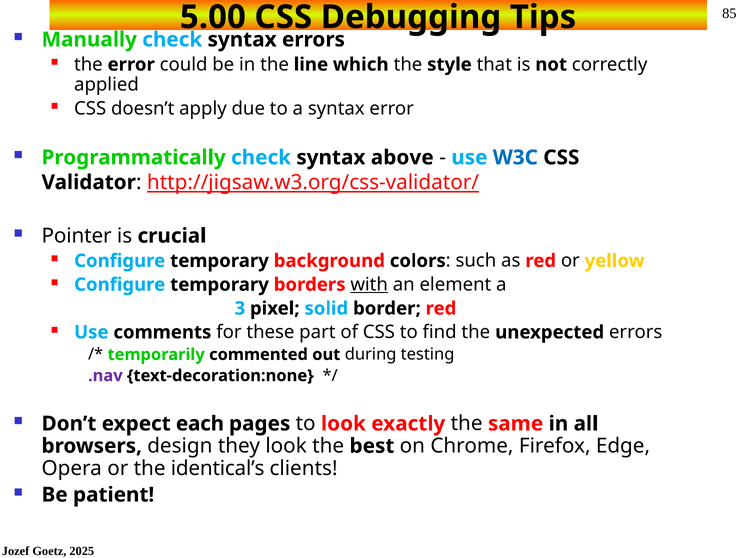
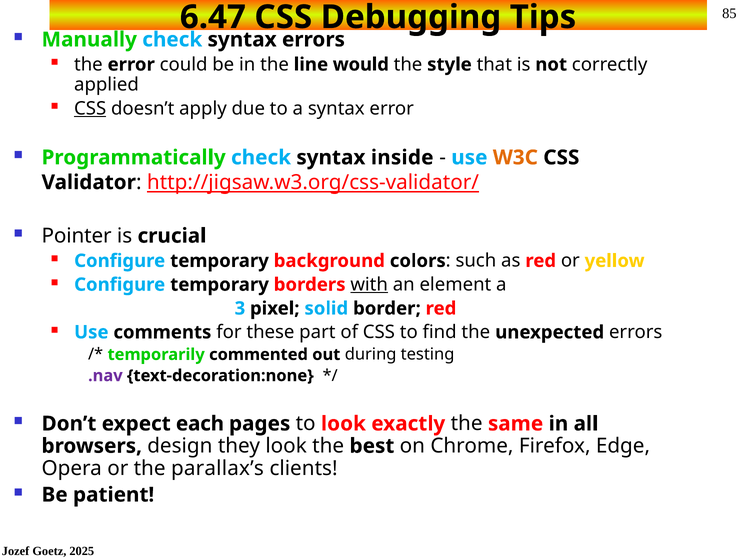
5.00: 5.00 -> 6.47
which: which -> would
CSS at (90, 108) underline: none -> present
above: above -> inside
W3C colour: blue -> orange
identical’s: identical’s -> parallax’s
